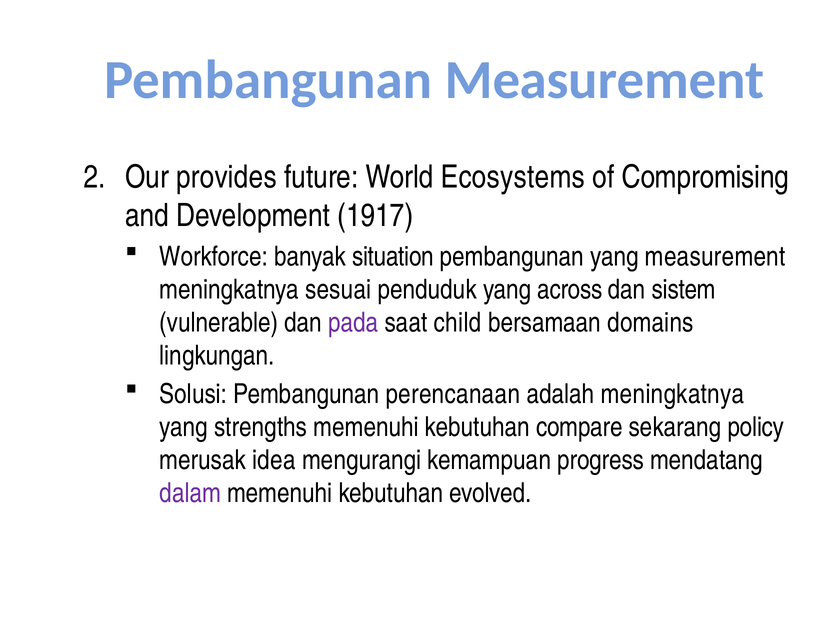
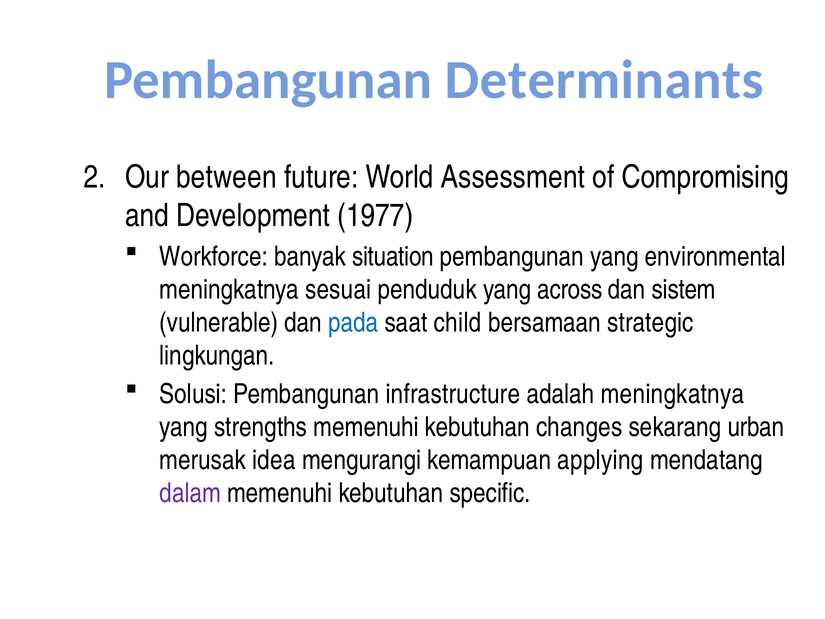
Pembangunan Measurement: Measurement -> Determinants
provides: provides -> between
Ecosystems: Ecosystems -> Assessment
1917: 1917 -> 1977
yang measurement: measurement -> environmental
pada colour: purple -> blue
domains: domains -> strategic
perencanaan: perencanaan -> infrastructure
compare: compare -> changes
policy: policy -> urban
progress: progress -> applying
evolved: evolved -> specific
